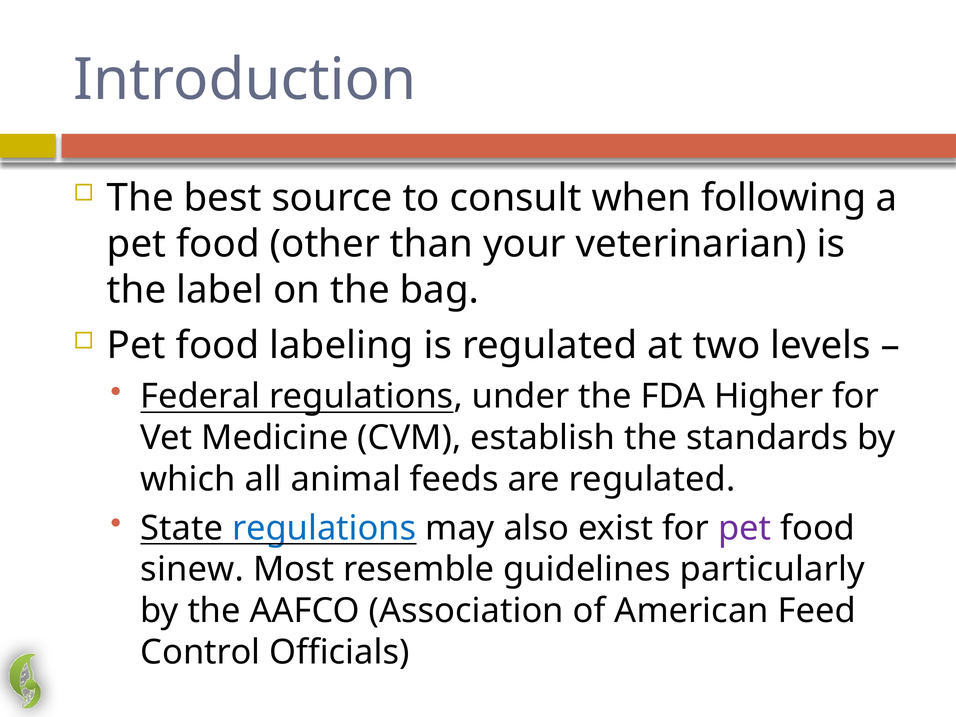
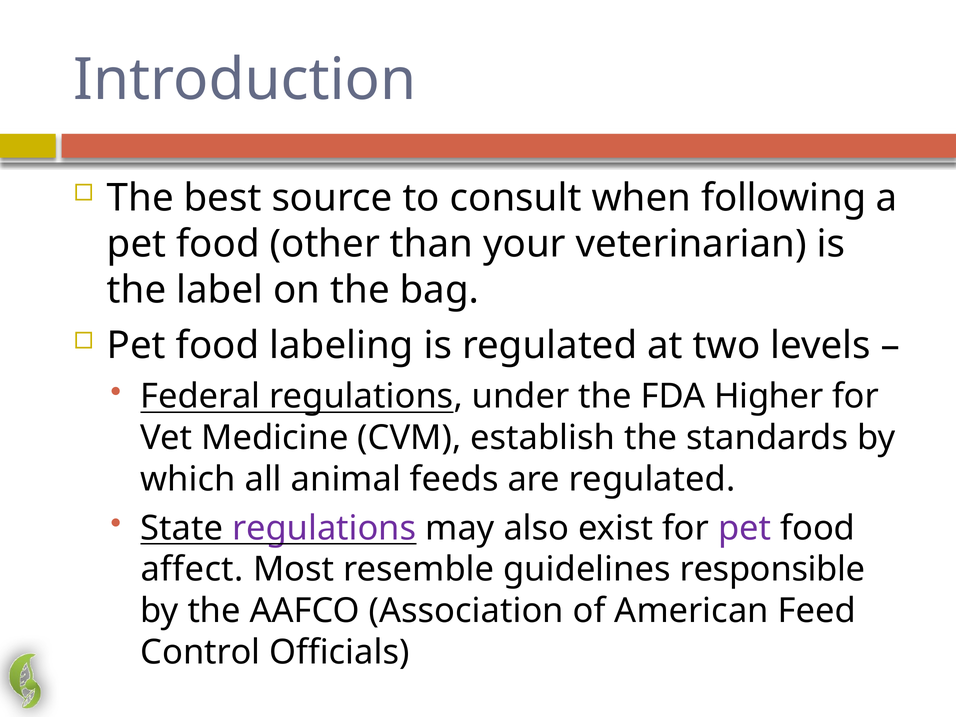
regulations at (324, 528) colour: blue -> purple
sinew: sinew -> affect
particularly: particularly -> responsible
